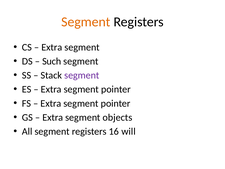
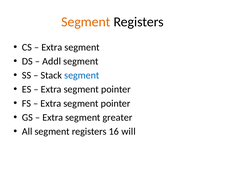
Such: Such -> Addl
segment at (82, 75) colour: purple -> blue
objects: objects -> greater
